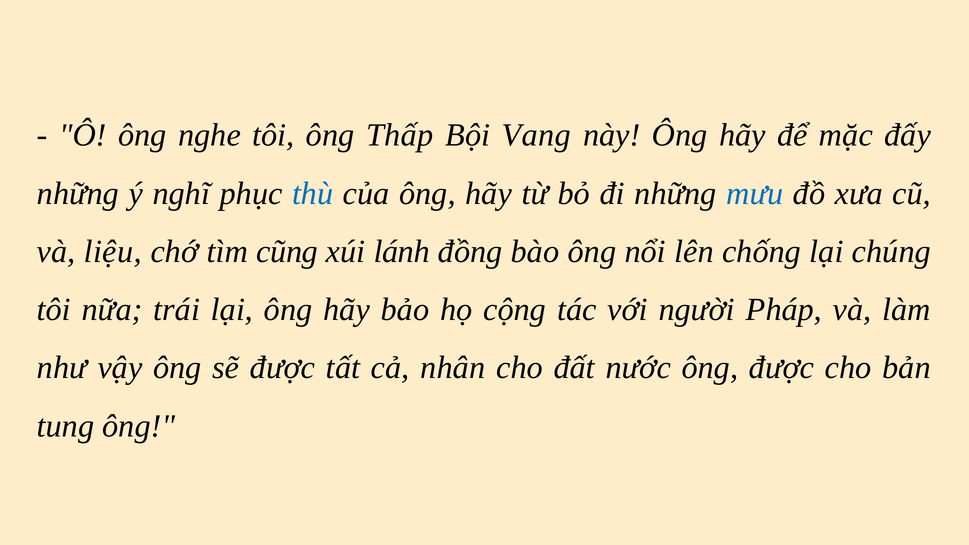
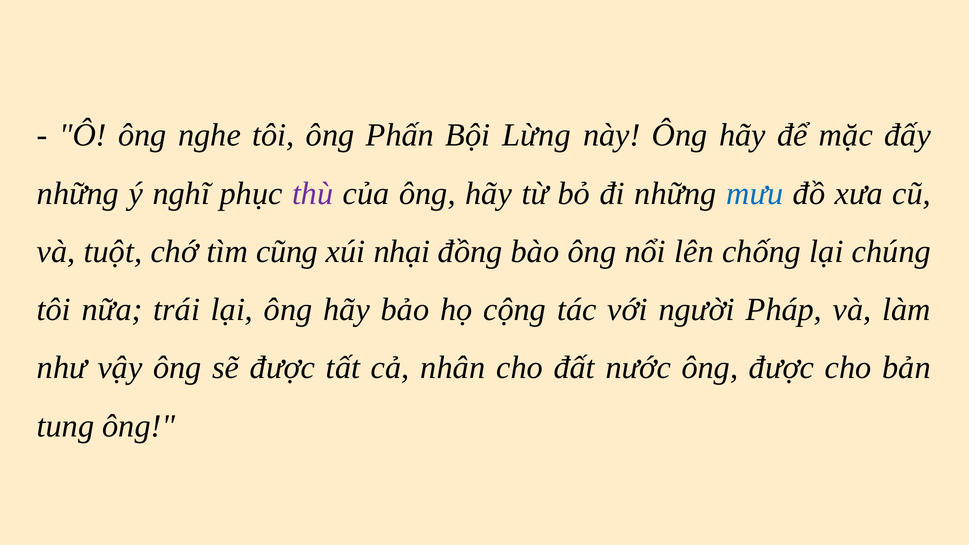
Thấp: Thấp -> Phấn
Vang: Vang -> Lừng
thù colour: blue -> purple
liệu: liệu -> tuột
lánh: lánh -> nhại
